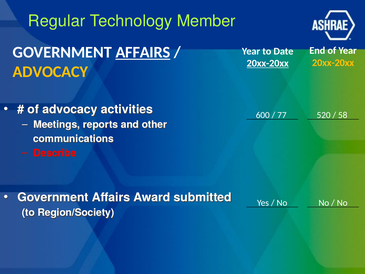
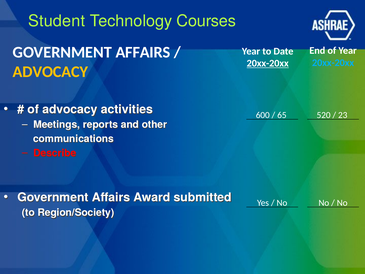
Regular: Regular -> Student
Member: Member -> Courses
AFFAIRS at (143, 52) underline: present -> none
20xx-20xx at (333, 63) colour: yellow -> light blue
77: 77 -> 65
58: 58 -> 23
